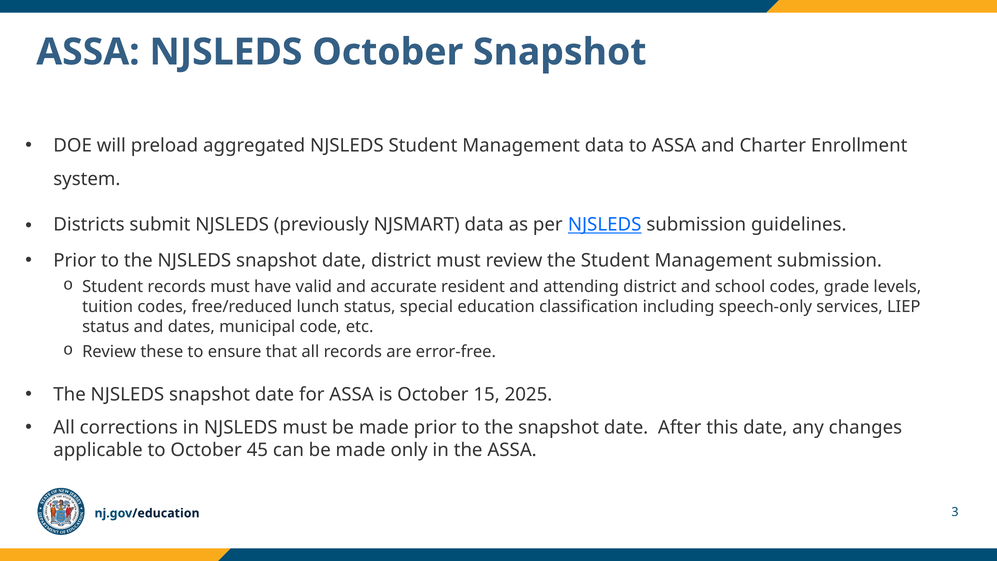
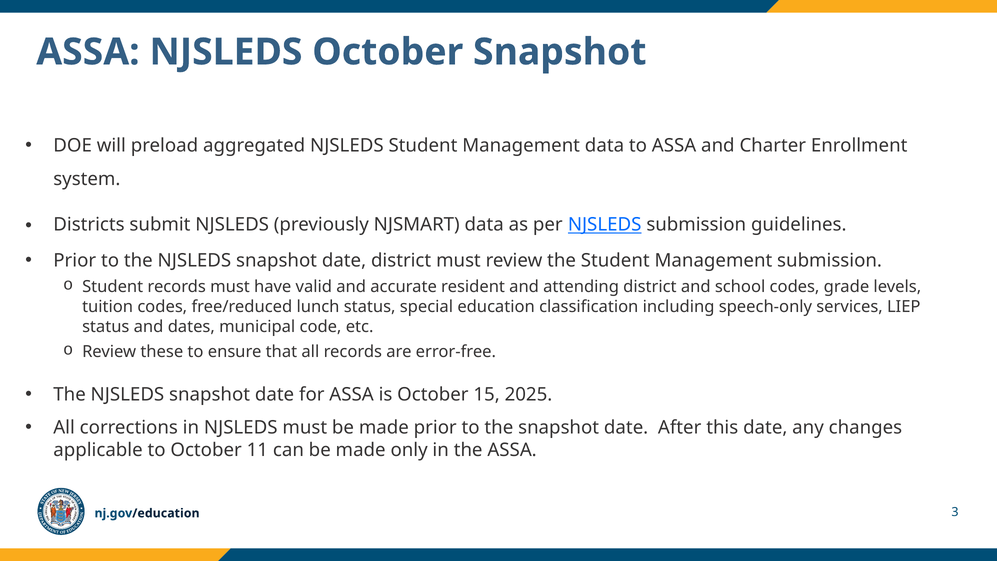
45: 45 -> 11
